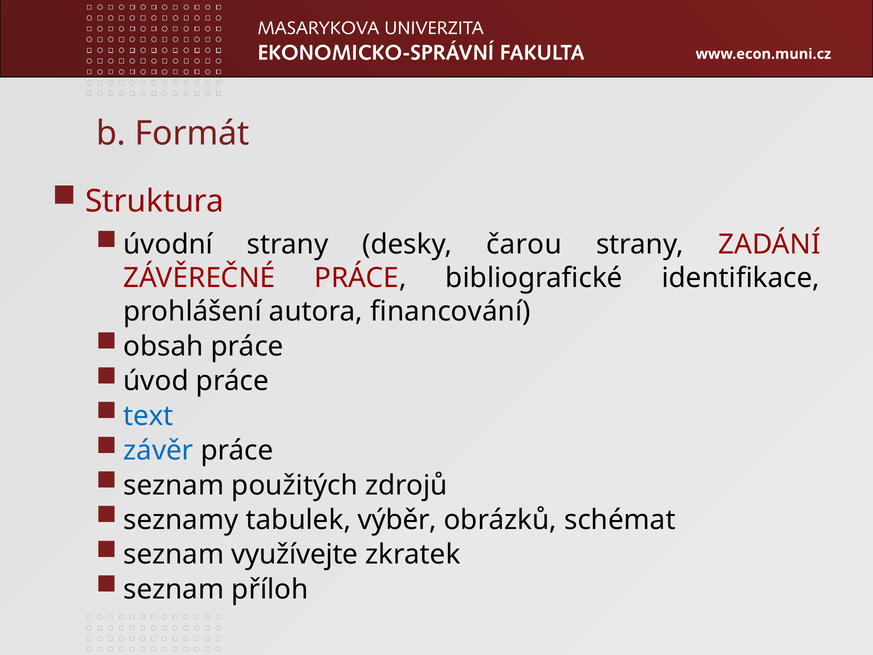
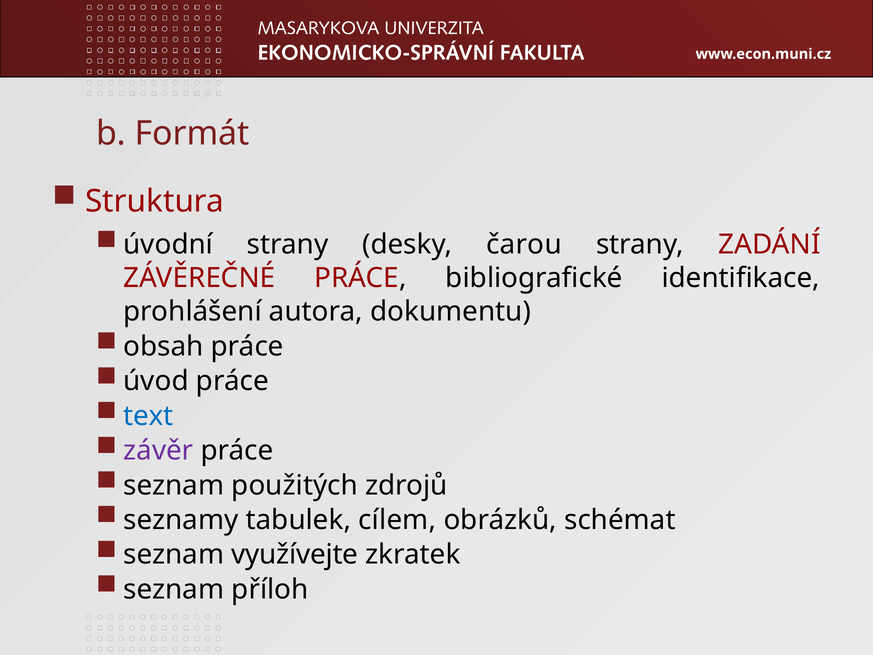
financování: financování -> dokumentu
závěr colour: blue -> purple
výběr: výběr -> cílem
